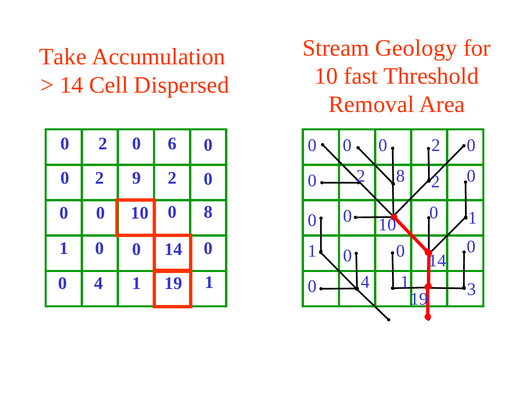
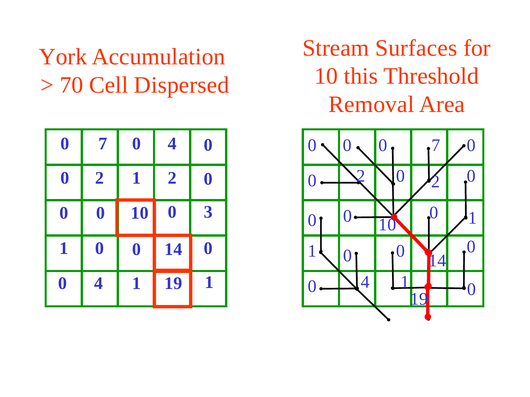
Geology: Geology -> Surfaces
Take: Take -> York
fast: fast -> this
14 at (71, 85): 14 -> 70
2 at (103, 144): 2 -> 7
6 at (172, 144): 6 -> 4
2 at (436, 145): 2 -> 7
2 8: 8 -> 0
9 at (137, 178): 9 -> 1
10 8: 8 -> 3
4 1 3: 3 -> 0
